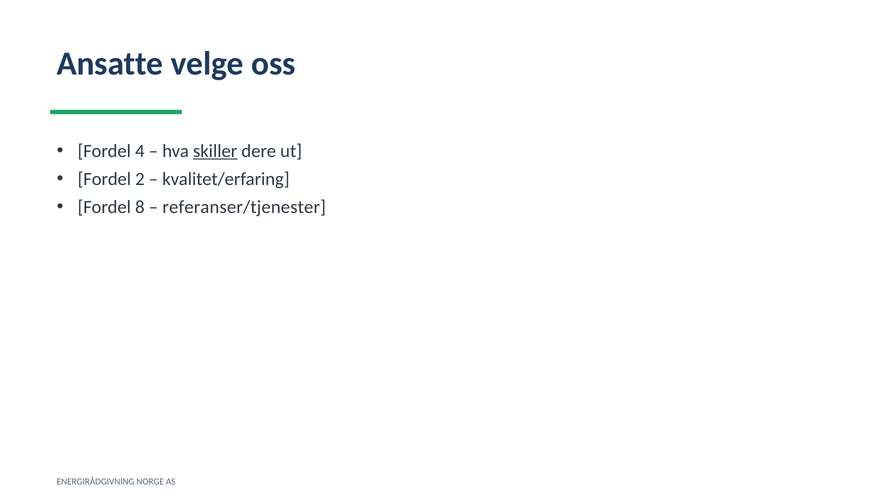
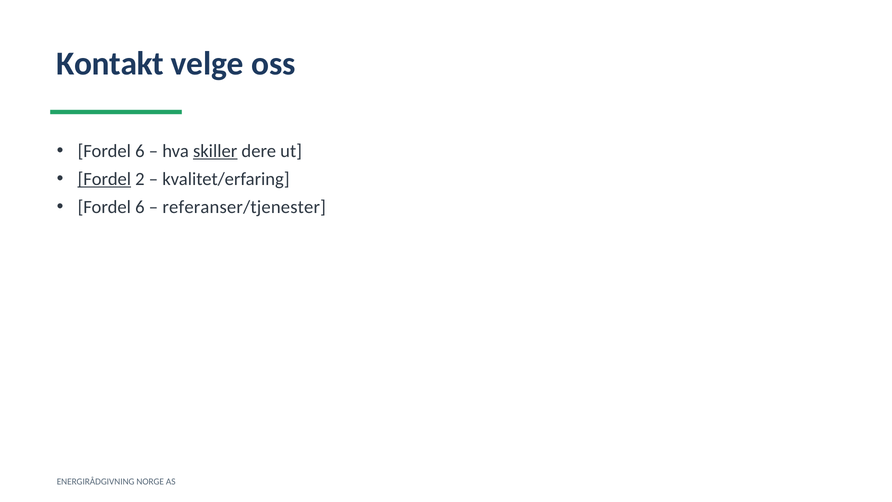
Ansatte: Ansatte -> Kontakt
4 at (140, 151): 4 -> 6
Fordel at (104, 179) underline: none -> present
8 at (140, 207): 8 -> 6
